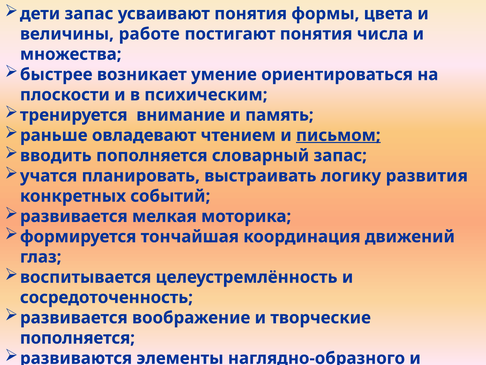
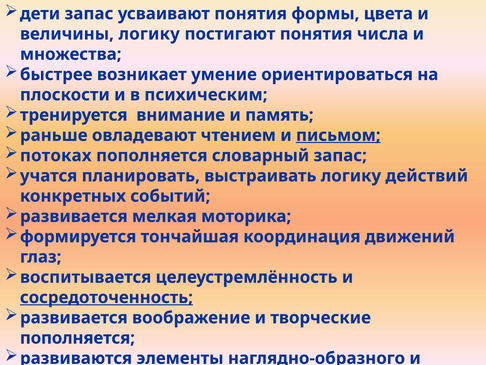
величины работе: работе -> логику
вводить: вводить -> потоках
логику развития: развития -> действий
сосредоточенность underline: none -> present
